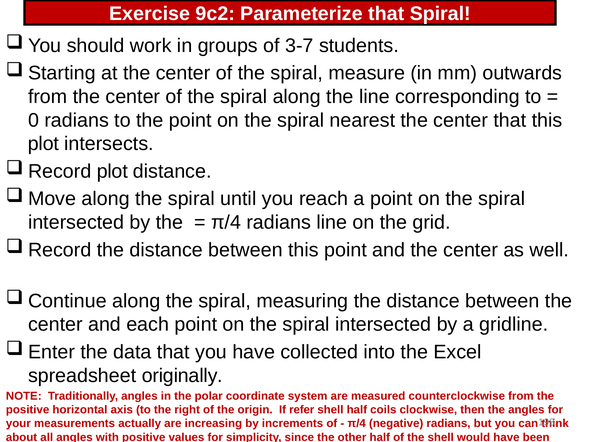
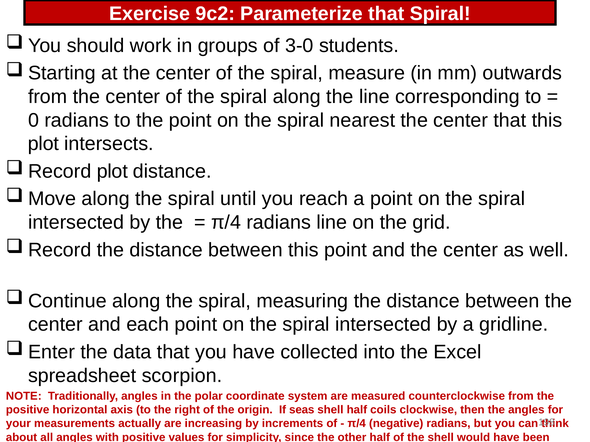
3-7: 3-7 -> 3-0
originally: originally -> scorpion
refer: refer -> seas
